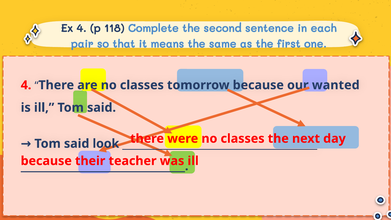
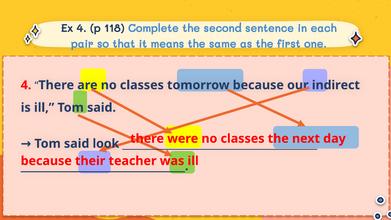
wanted: wanted -> indirect
